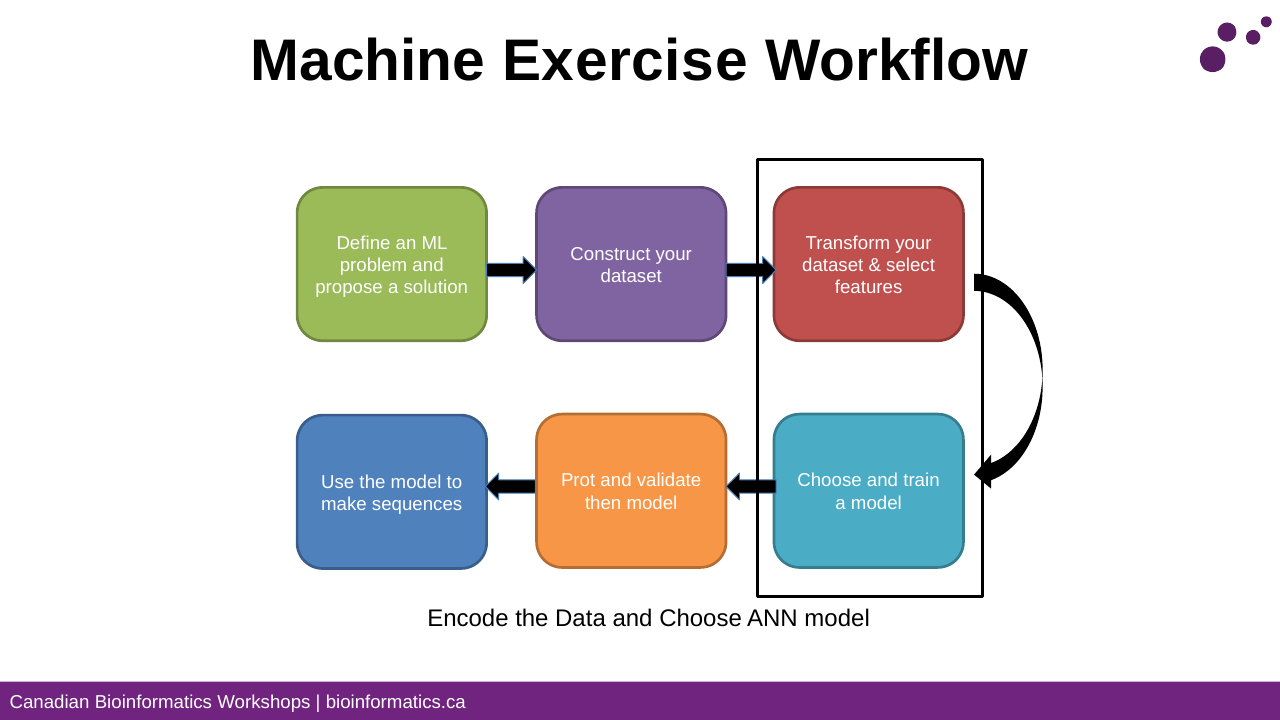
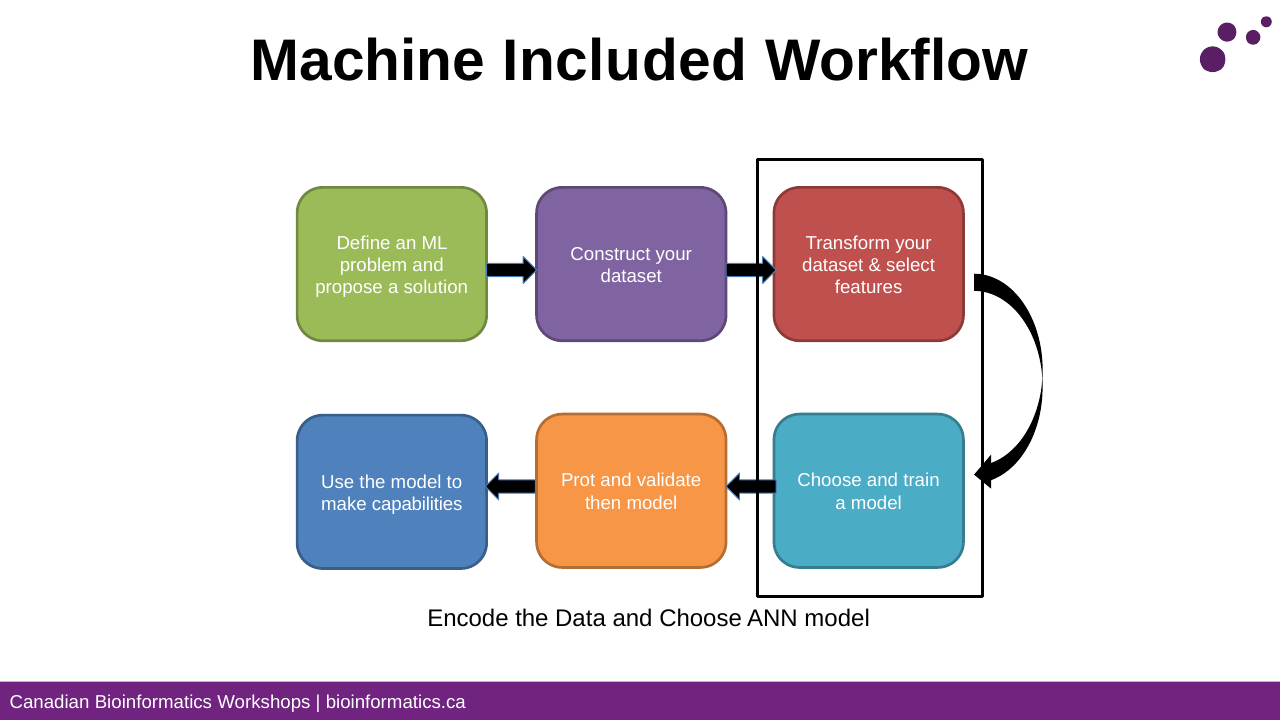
Exercise: Exercise -> Included
sequences: sequences -> capabilities
